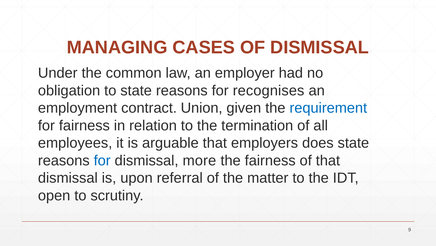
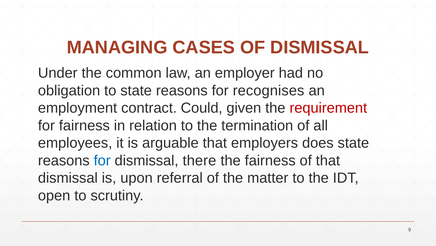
Union: Union -> Could
requirement colour: blue -> red
more: more -> there
